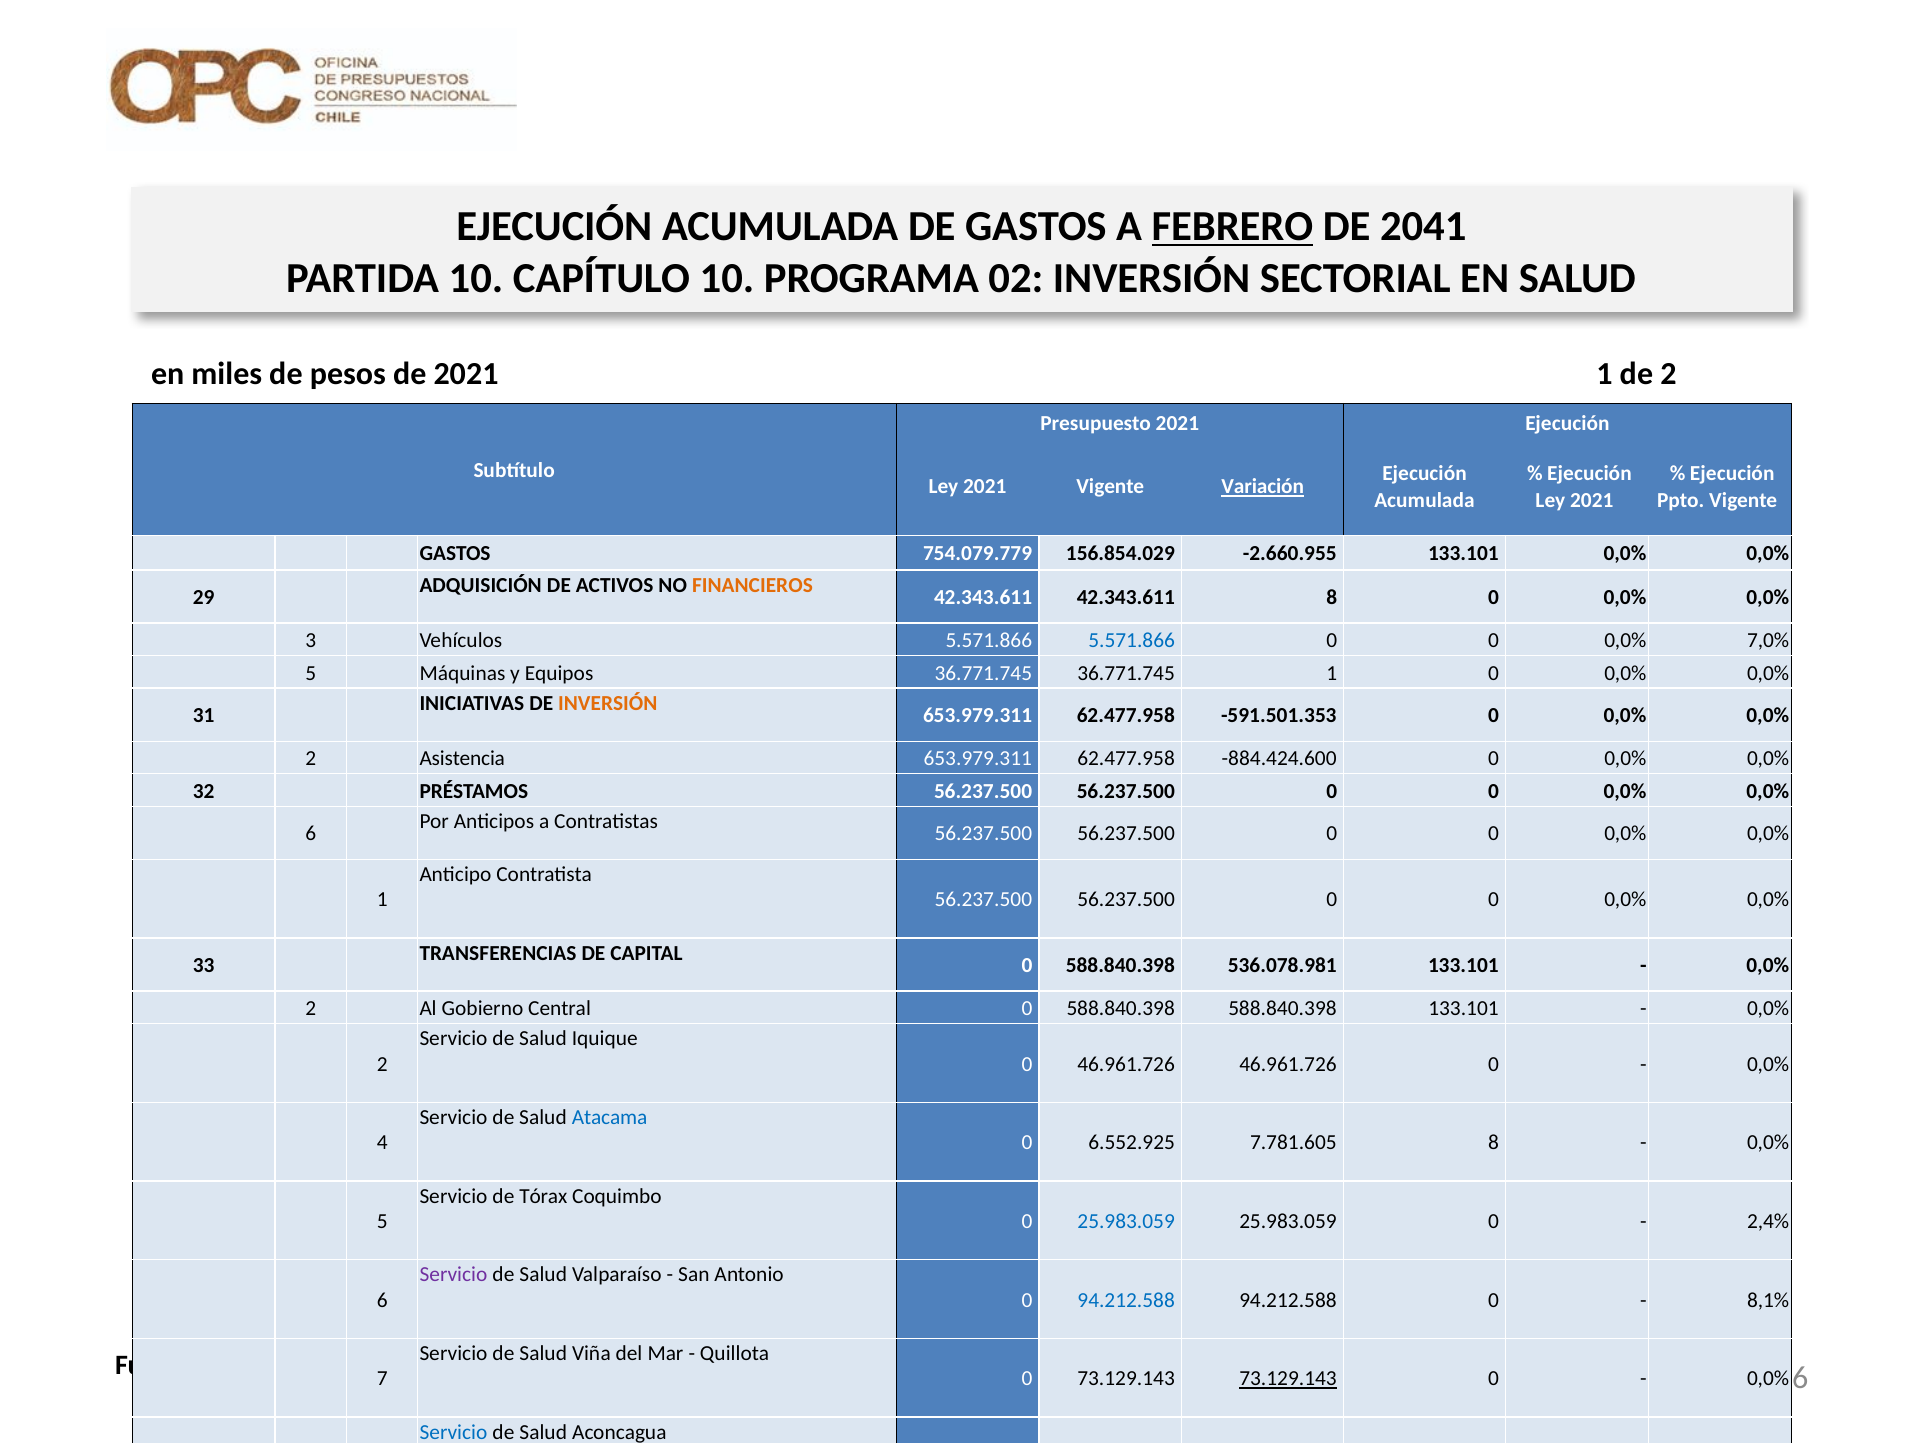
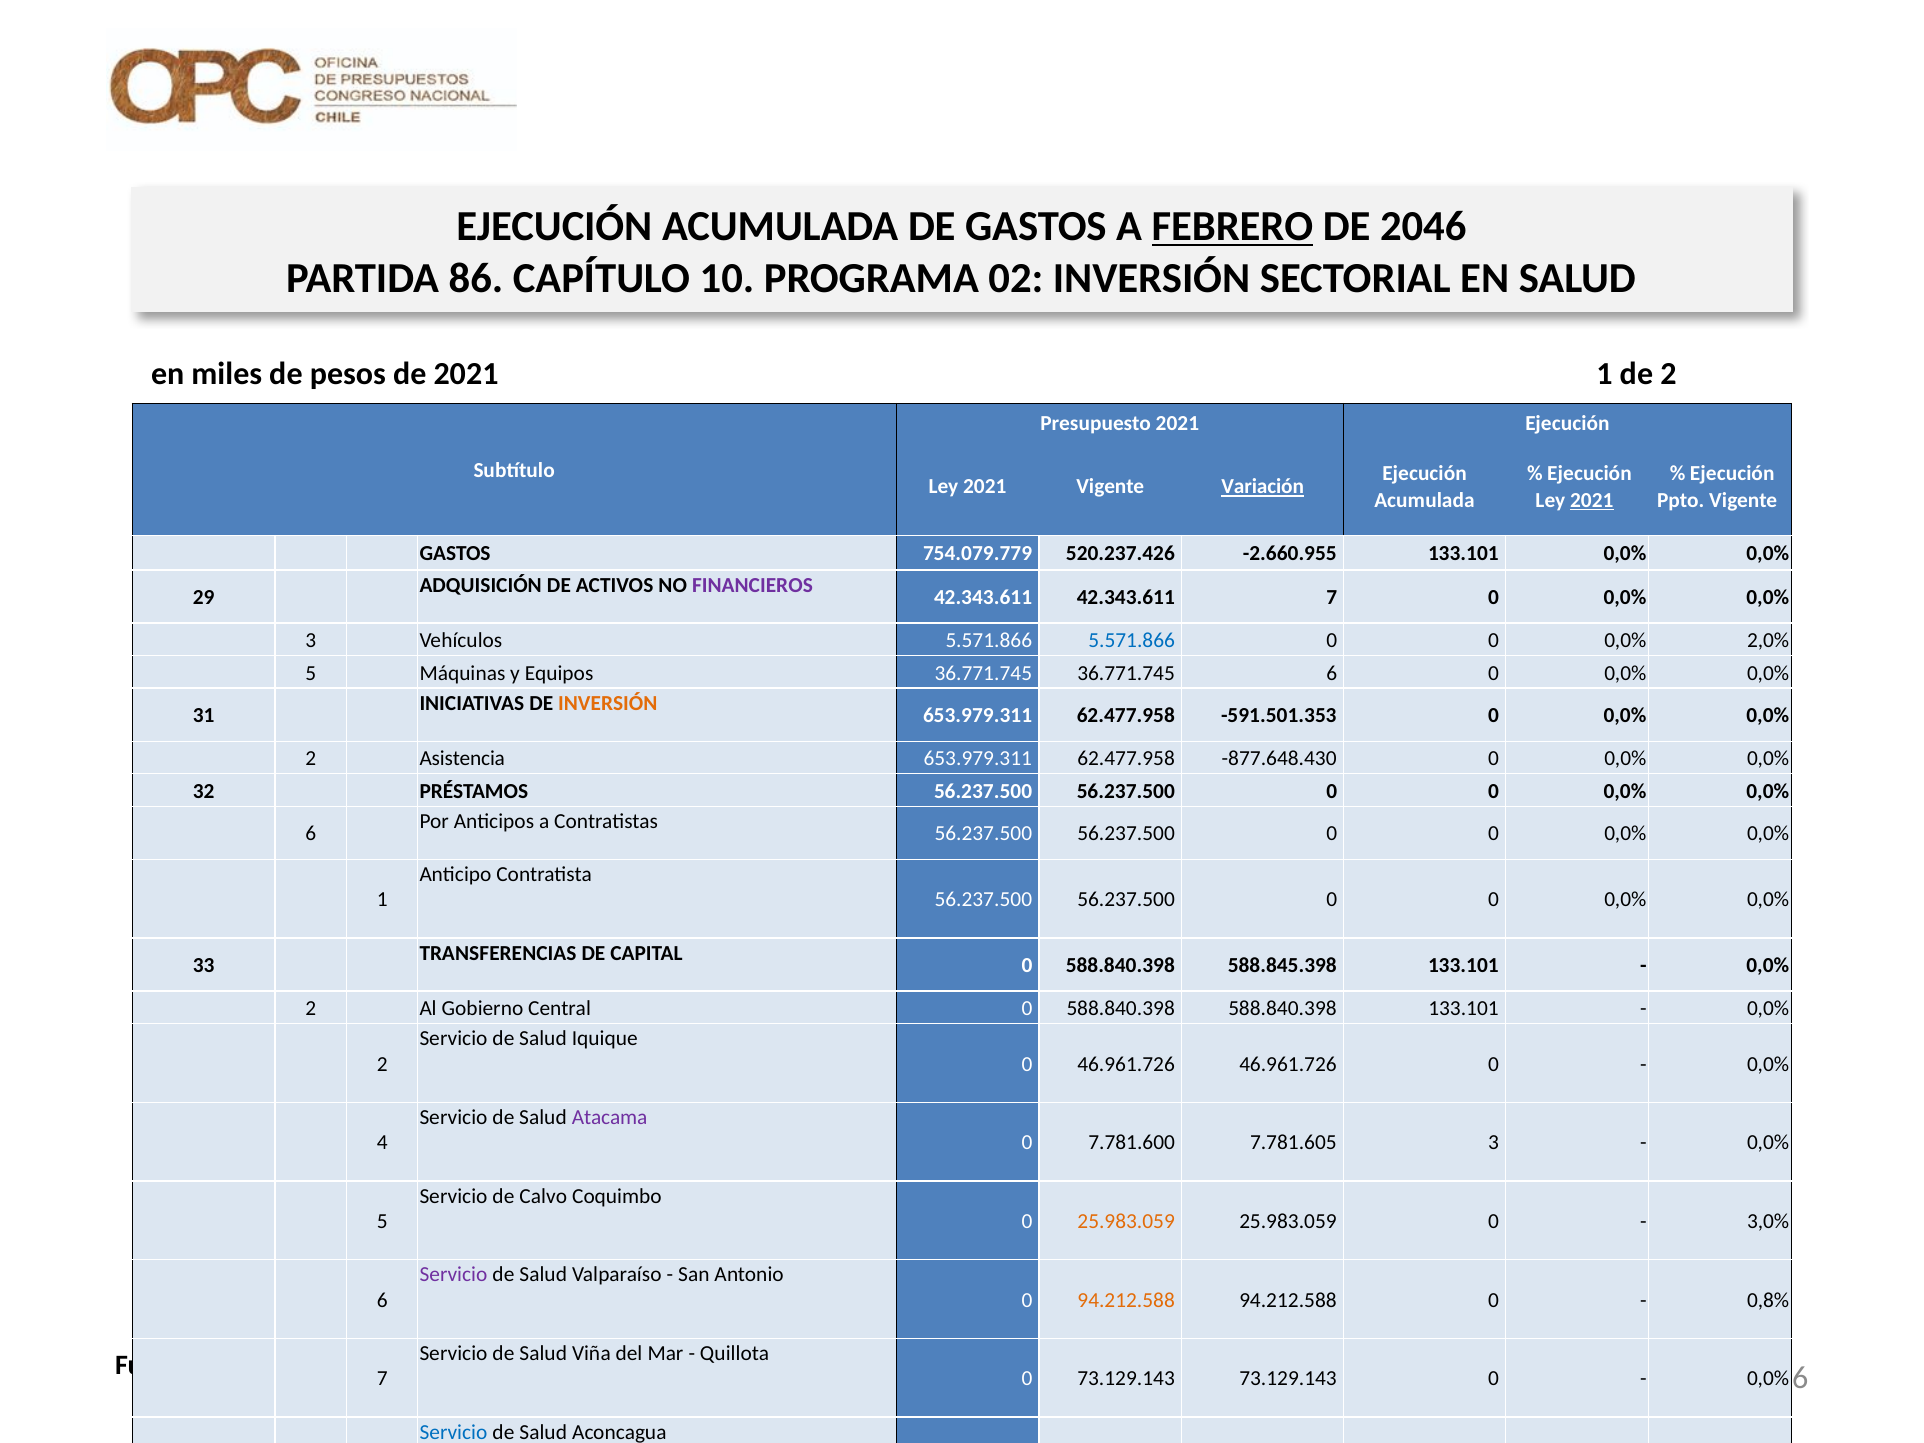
2041: 2041 -> 2046
PARTIDA 10: 10 -> 86
2021 at (1592, 500) underline: none -> present
156.854.029: 156.854.029 -> 520.237.426
FINANCIEROS colour: orange -> purple
42.343.611 8: 8 -> 7
7,0%: 7,0% -> 2,0%
36.771.745 1: 1 -> 6
-884.424.600: -884.424.600 -> -877.648.430
536.078.981: 536.078.981 -> 588.845.398
Atacama colour: blue -> purple
6.552.925: 6.552.925 -> 7.781.600
7.781.605 8: 8 -> 3
Tórax: Tórax -> Calvo
25.983.059 at (1126, 1222) colour: blue -> orange
2,4%: 2,4% -> 3,0%
94.212.588 at (1126, 1300) colour: blue -> orange
8,1%: 8,1% -> 0,8%
73.129.143 at (1288, 1379) underline: present -> none
